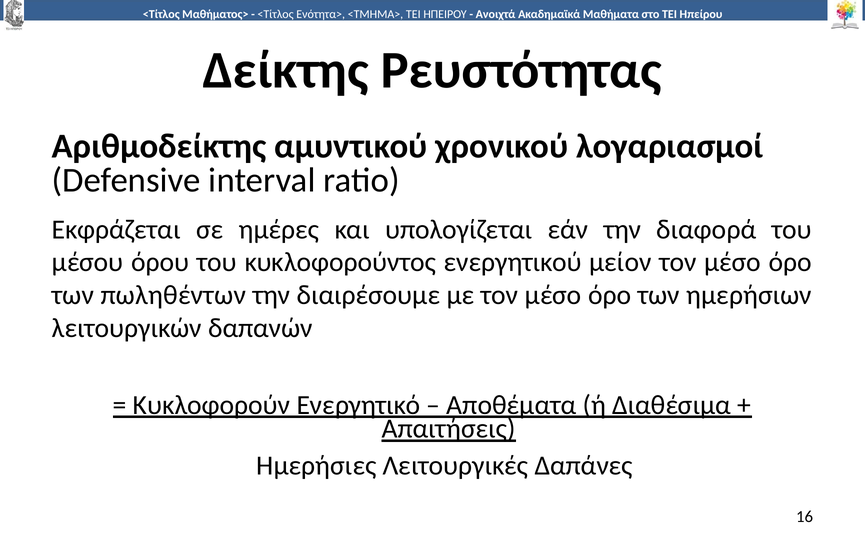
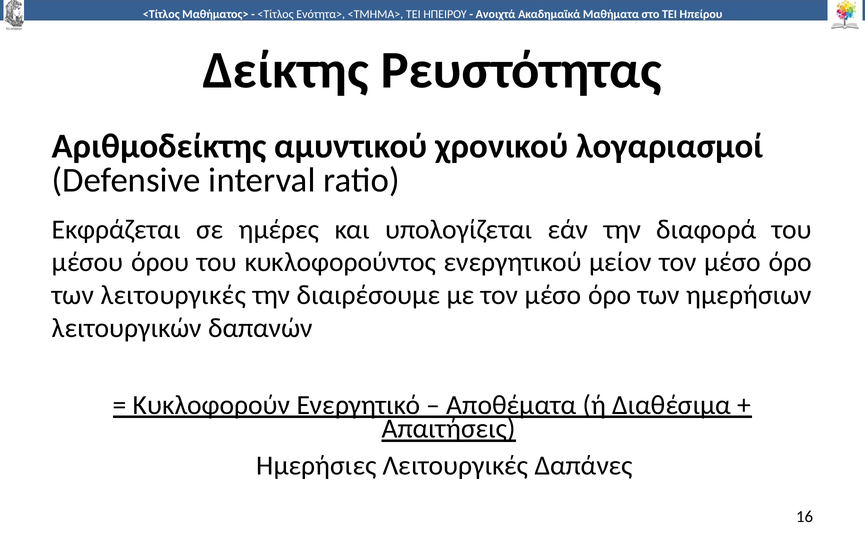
των πωληθέντων: πωληθέντων -> λειτουργικές
